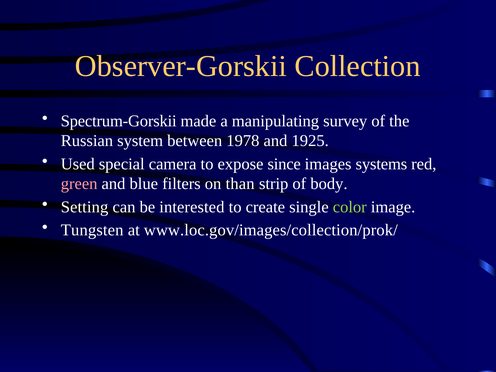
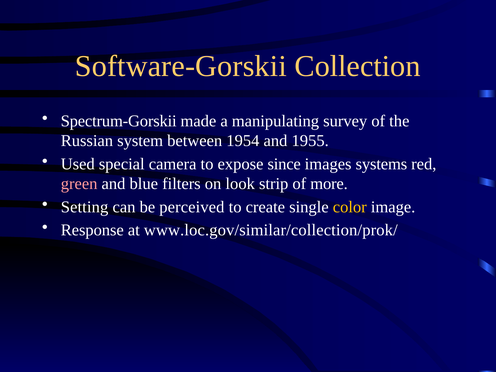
Observer-Gorskii: Observer-Gorskii -> Software-Gorskii
1978: 1978 -> 1954
1925: 1925 -> 1955
than: than -> look
body: body -> more
interested: interested -> perceived
color colour: light green -> yellow
Tungsten: Tungsten -> Response
www.loc.gov/images/collection/prok/: www.loc.gov/images/collection/prok/ -> www.loc.gov/similar/collection/prok/
